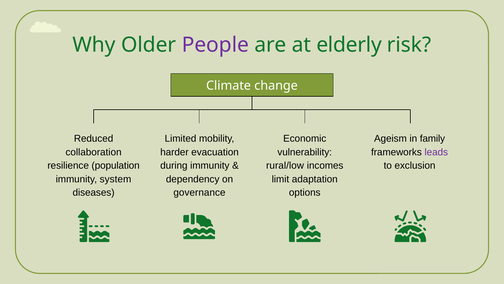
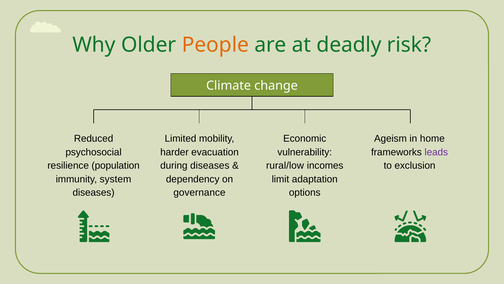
People colour: purple -> orange
elderly: elderly -> deadly
family: family -> home
collaboration: collaboration -> psychosocial
during immunity: immunity -> diseases
